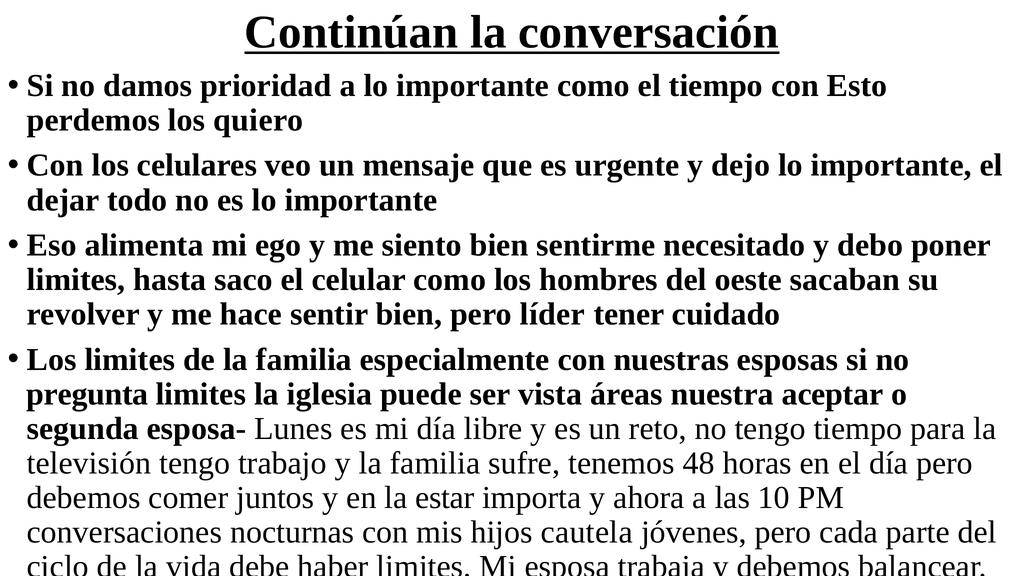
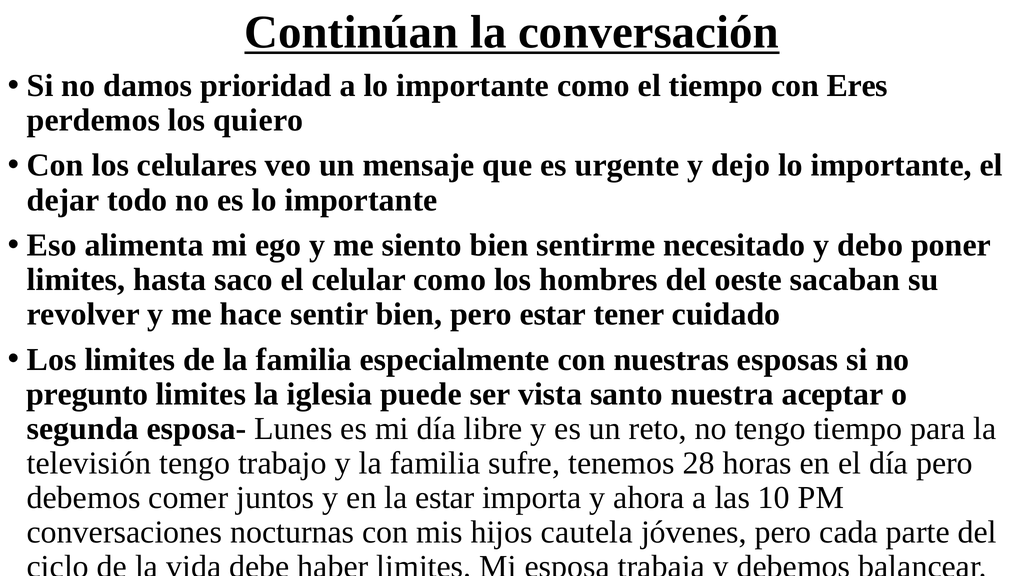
Esto: Esto -> Eres
pero líder: líder -> estar
pregunta: pregunta -> pregunto
áreas: áreas -> santo
48: 48 -> 28
